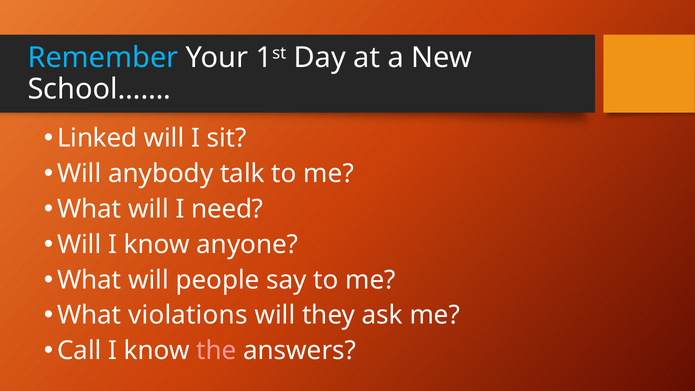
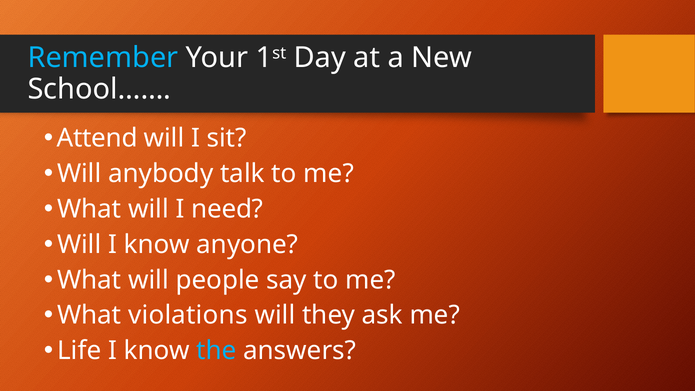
Linked: Linked -> Attend
Call: Call -> Life
the colour: pink -> light blue
